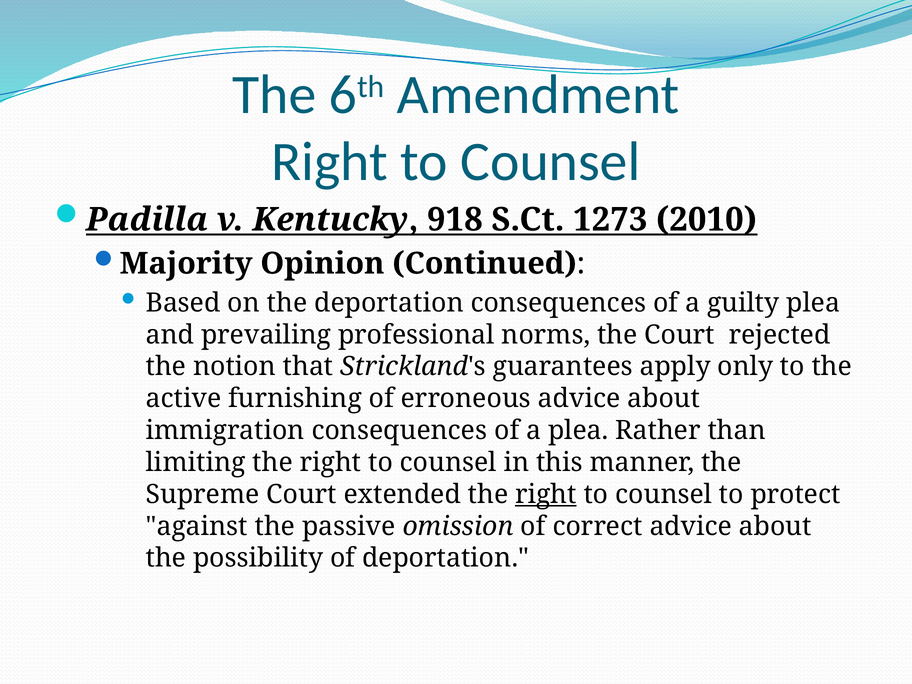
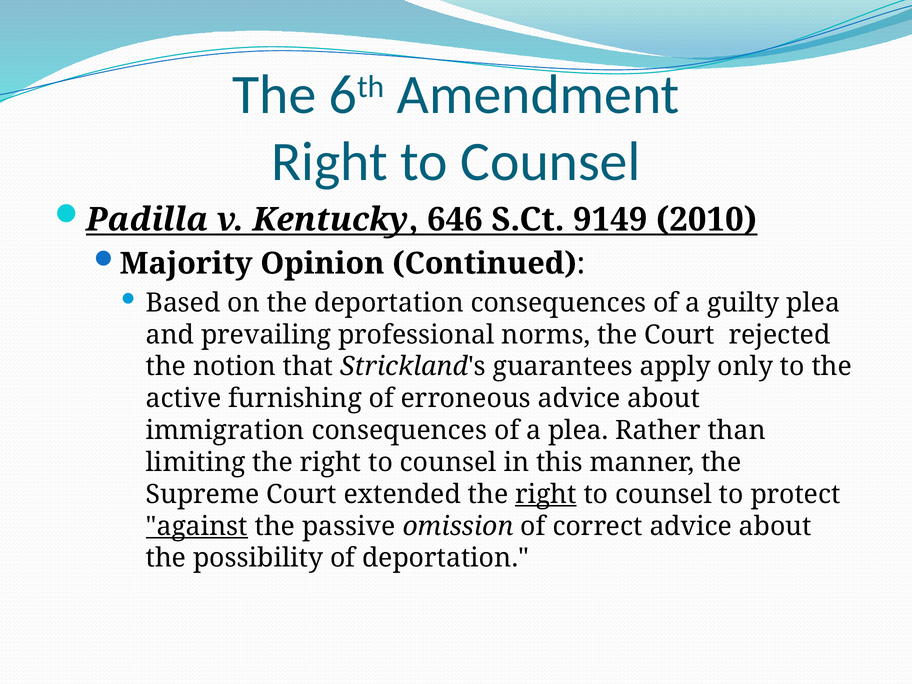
918: 918 -> 646
1273: 1273 -> 9149
against underline: none -> present
